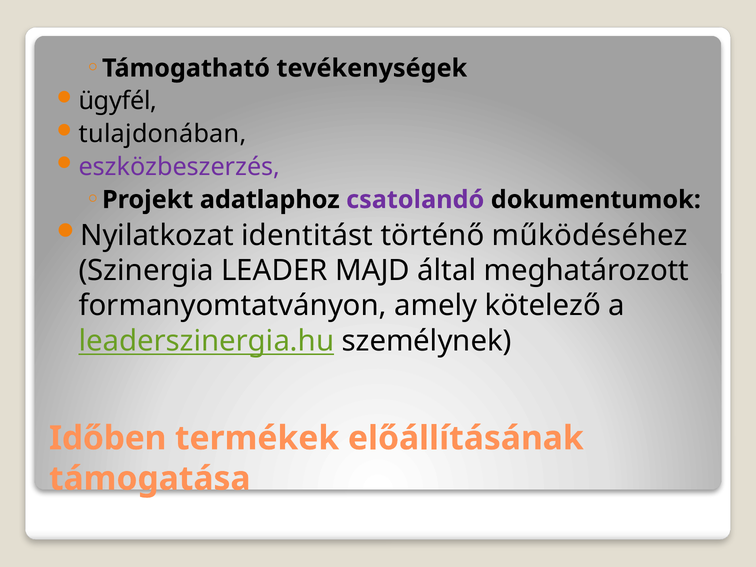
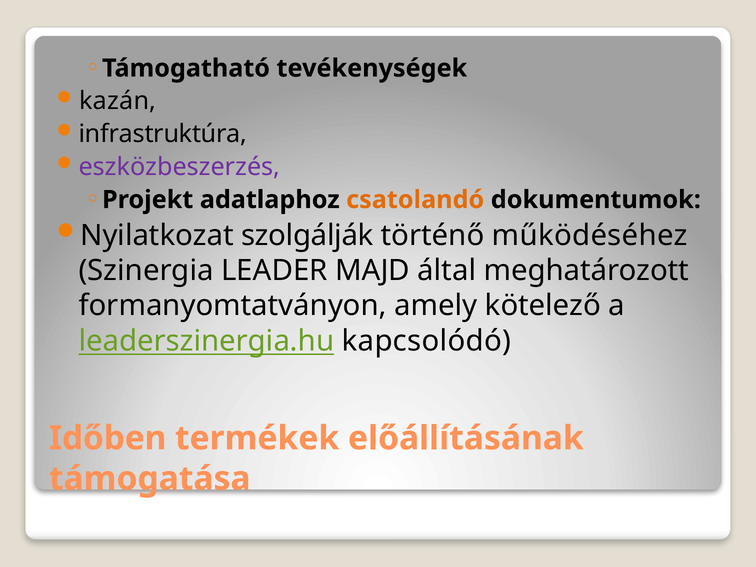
ügyfél: ügyfél -> kazán
tulajdonában: tulajdonában -> infrastruktúra
csatolandó colour: purple -> orange
identitást: identitást -> szolgálják
személynek: személynek -> kapcsolódó
